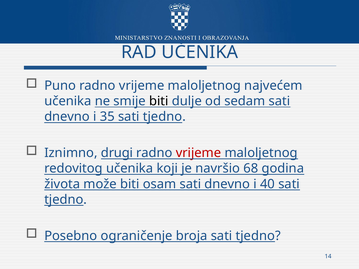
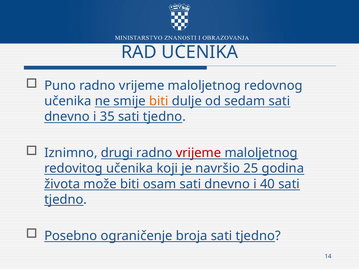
najvećem: najvećem -> redovnog
biti at (159, 101) colour: black -> orange
68: 68 -> 25
